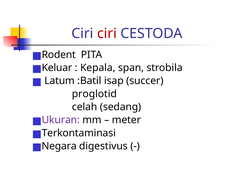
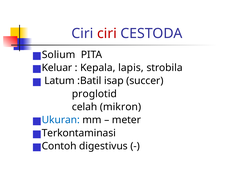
Rodent: Rodent -> Solium
span: span -> lapis
sedang: sedang -> mikron
Ukuran colour: purple -> blue
Negara: Negara -> Contoh
